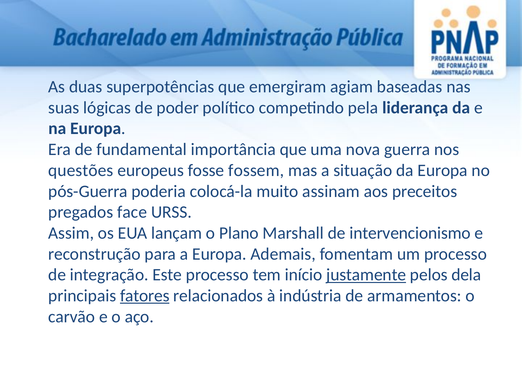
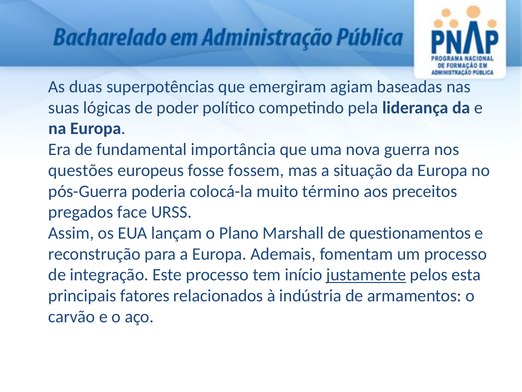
assinam: assinam -> término
intervencionismo: intervencionismo -> questionamentos
dela: dela -> esta
fatores underline: present -> none
